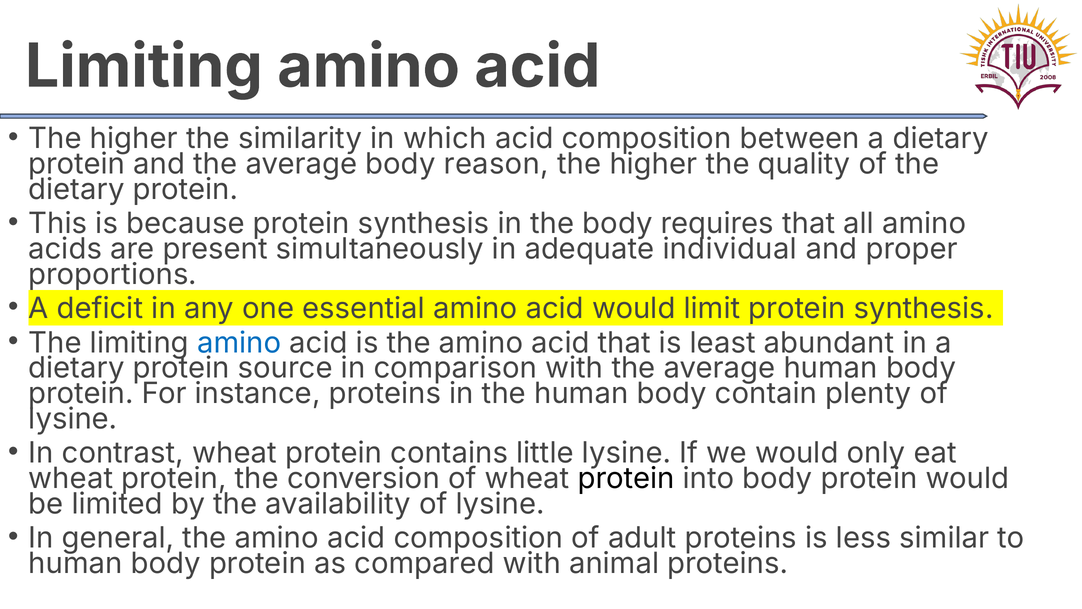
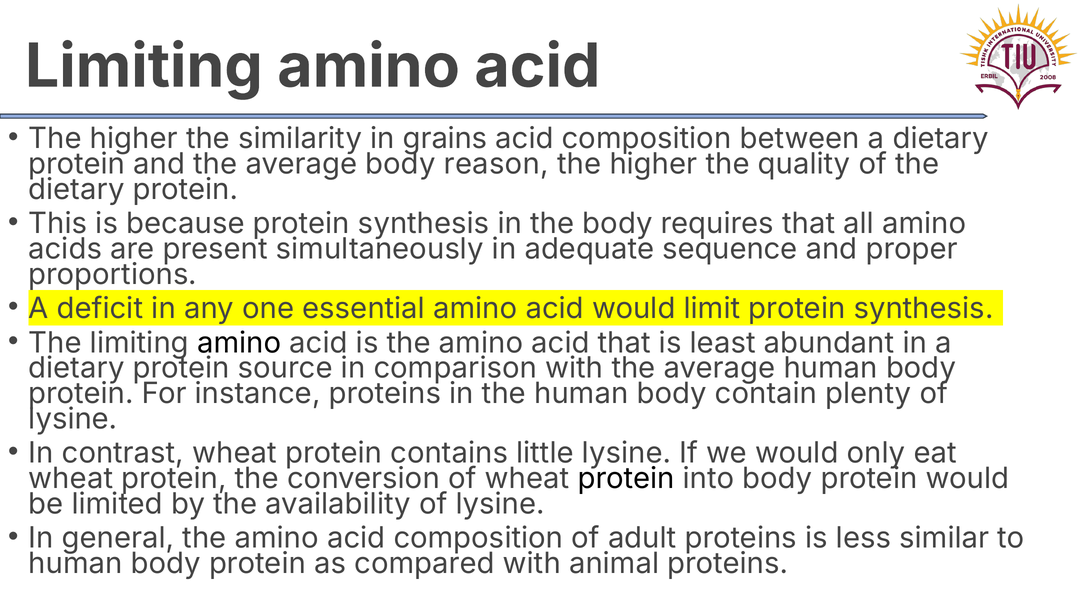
which: which -> grains
individual: individual -> sequence
amino at (239, 343) colour: blue -> black
